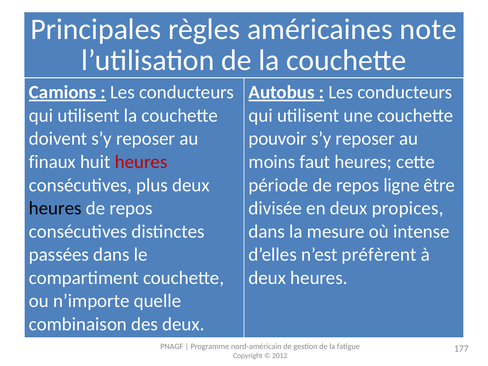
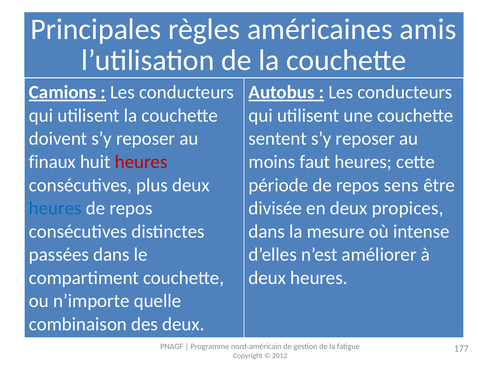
note: note -> amis
pouvoir: pouvoir -> sentent
ligne: ligne -> sens
heures at (55, 208) colour: black -> blue
préfèrent: préfèrent -> améliorer
